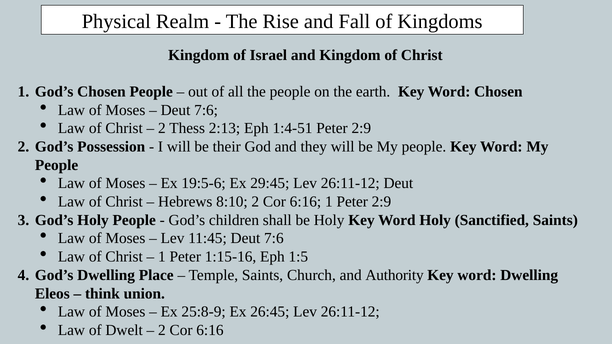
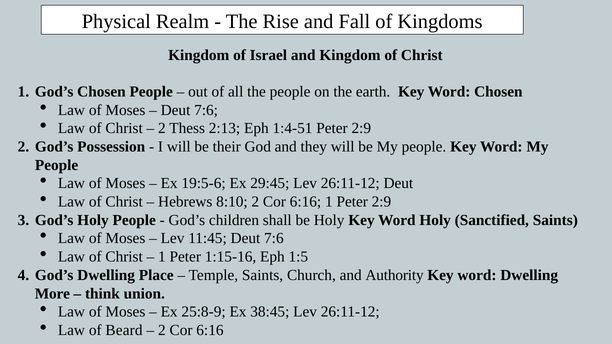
Eleos: Eleos -> More
26:45: 26:45 -> 38:45
Dwelt: Dwelt -> Beard
